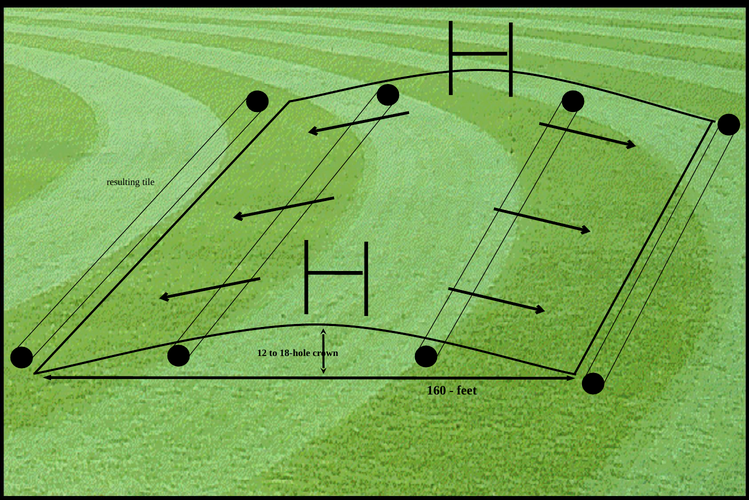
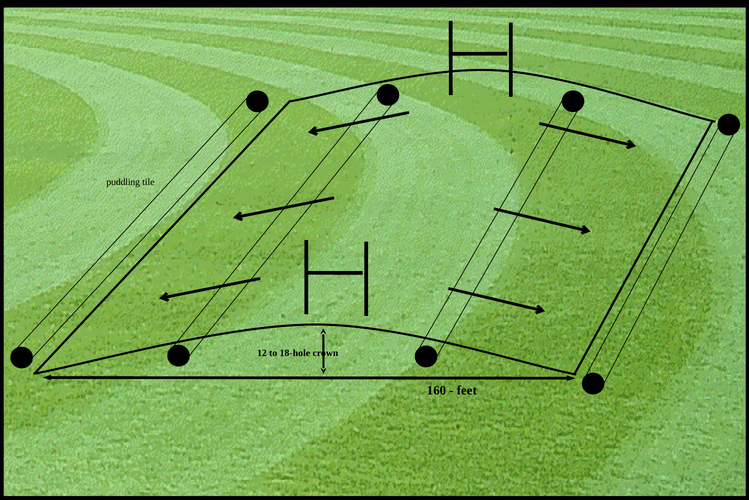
resulting: resulting -> puddling
